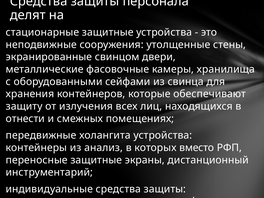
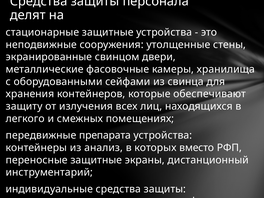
отнести: отнести -> легкого
холангита: холангита -> препарата
